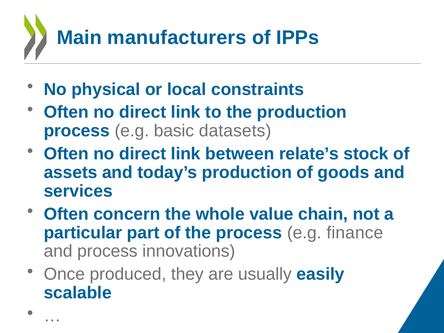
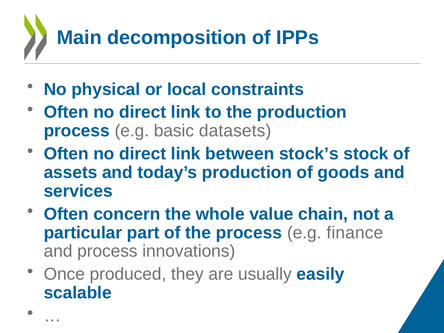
manufacturers: manufacturers -> decomposition
relate’s: relate’s -> stock’s
